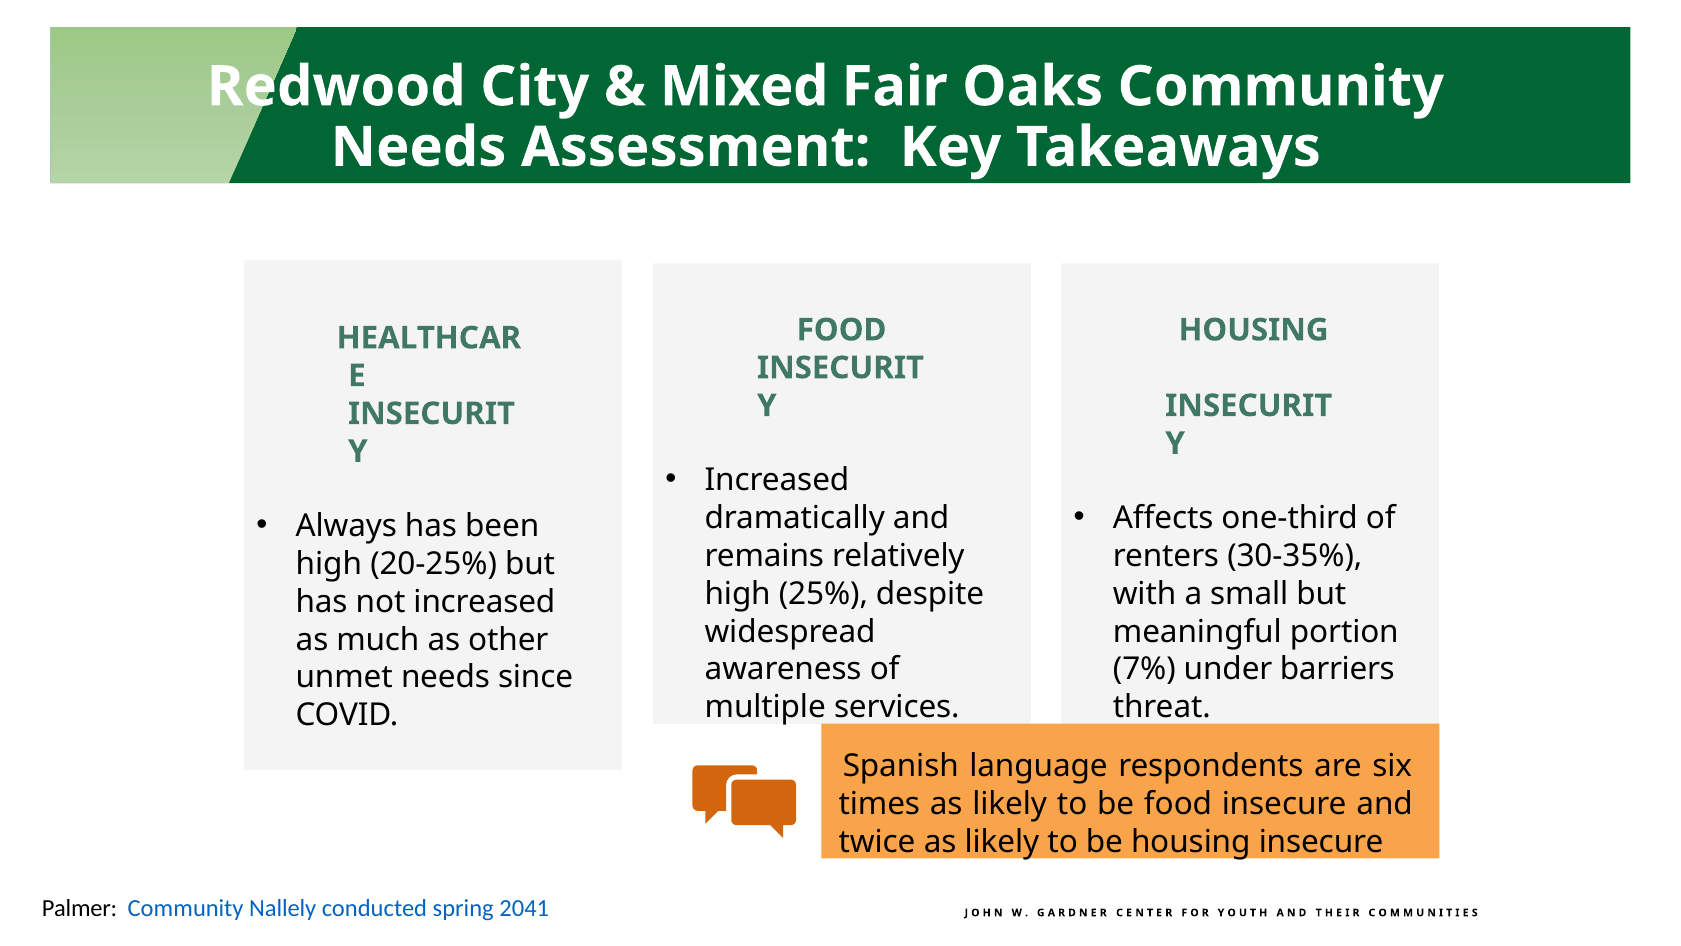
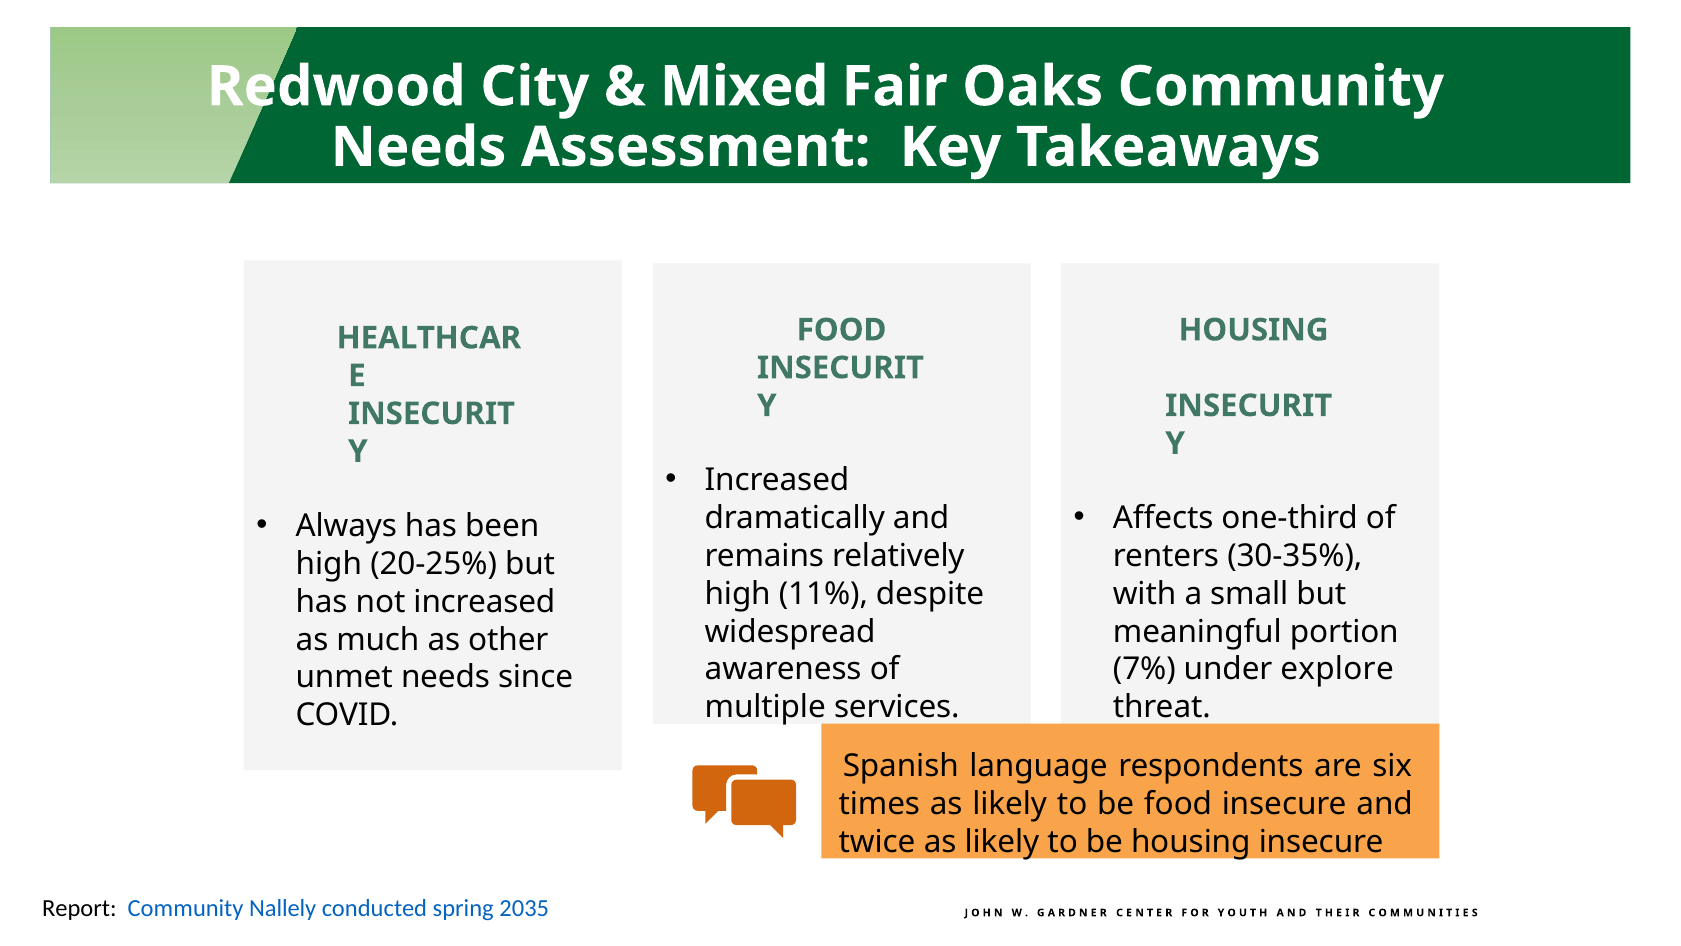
25%: 25% -> 11%
barriers: barriers -> explore
Palmer: Palmer -> Report
2041: 2041 -> 2035
